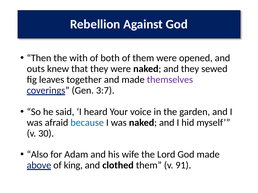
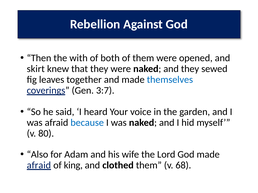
outs: outs -> skirt
themselves colour: purple -> blue
30: 30 -> 80
above at (39, 166): above -> afraid
91: 91 -> 68
